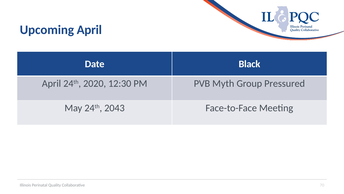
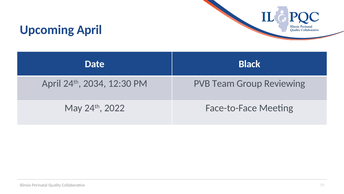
2020: 2020 -> 2034
Myth: Myth -> Team
Pressured: Pressured -> Reviewing
2043: 2043 -> 2022
